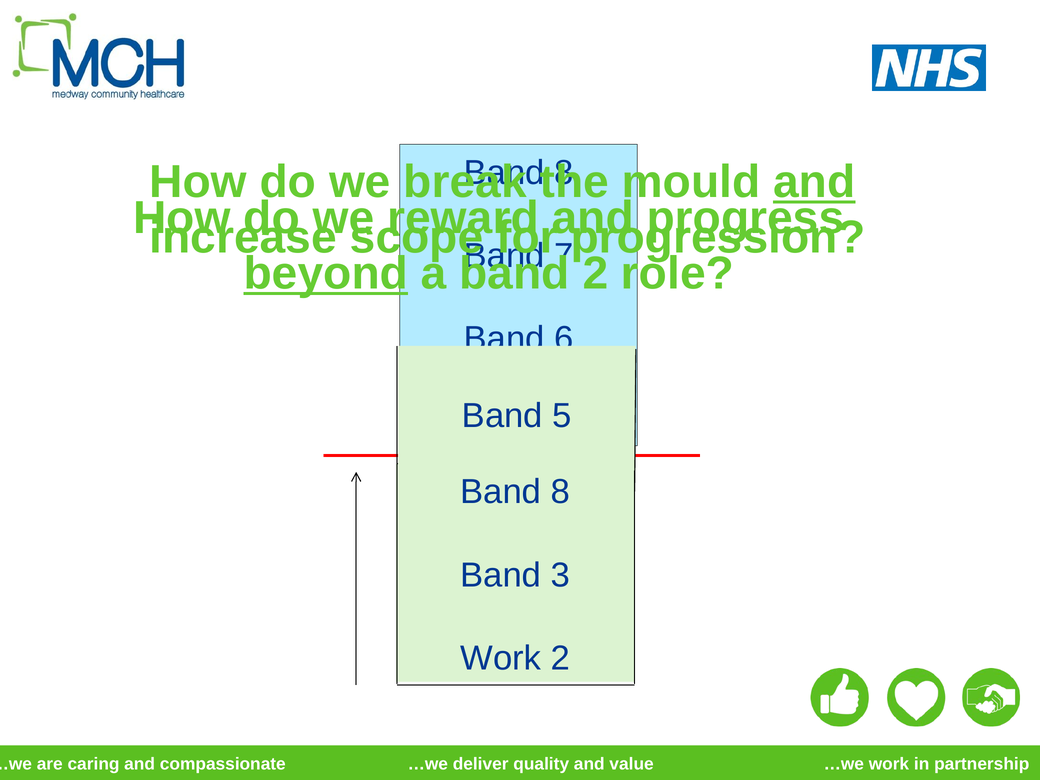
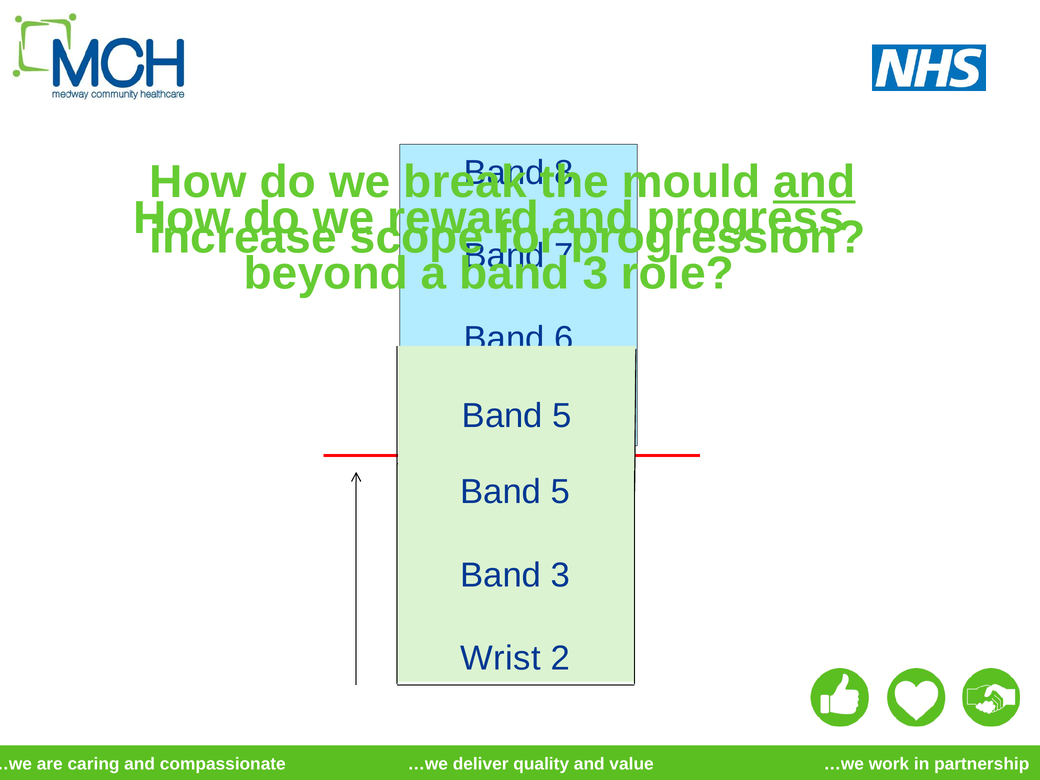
beyond underline: present -> none
2 at (595, 273): 2 -> 3
8 at (560, 492): 8 -> 5
Work at (501, 658): Work -> Wrist
